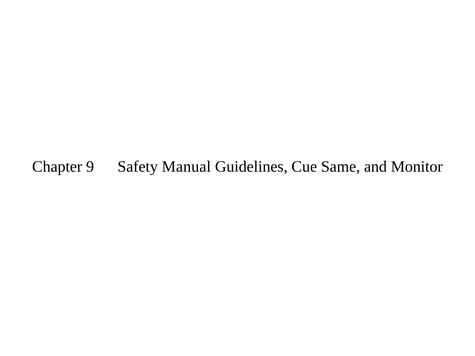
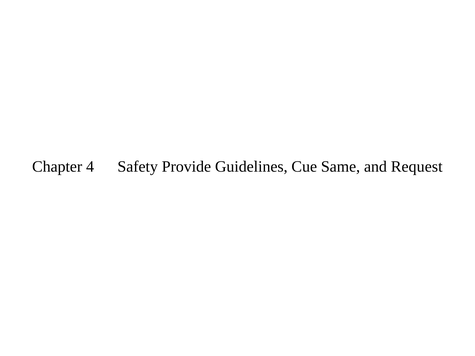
9: 9 -> 4
Manual: Manual -> Provide
Monitor: Monitor -> Request
